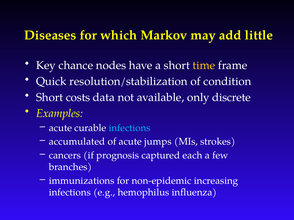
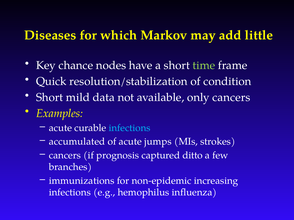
time colour: yellow -> light green
costs: costs -> mild
only discrete: discrete -> cancers
each: each -> ditto
